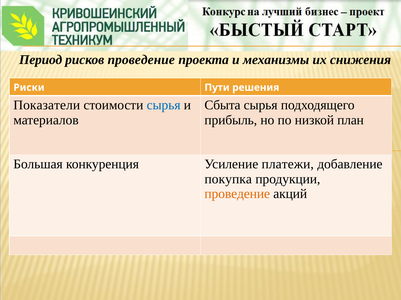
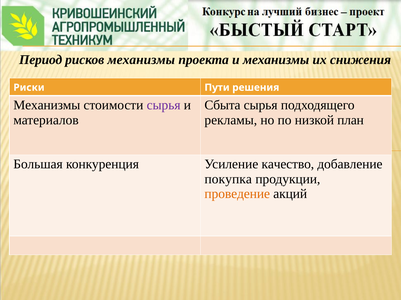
рисков проведение: проведение -> механизмы
Показатели at (47, 105): Показатели -> Механизмы
сырья at (164, 105) colour: blue -> purple
прибыль: прибыль -> рекламы
платежи: платежи -> качество
